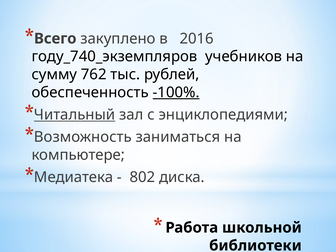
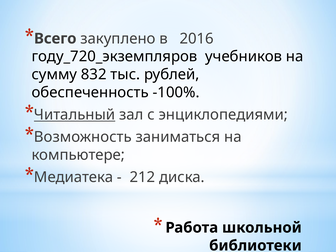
году_740_экземпляров: году_740_экземпляров -> году_720_экземпляров
762: 762 -> 832
-100% underline: present -> none
802: 802 -> 212
